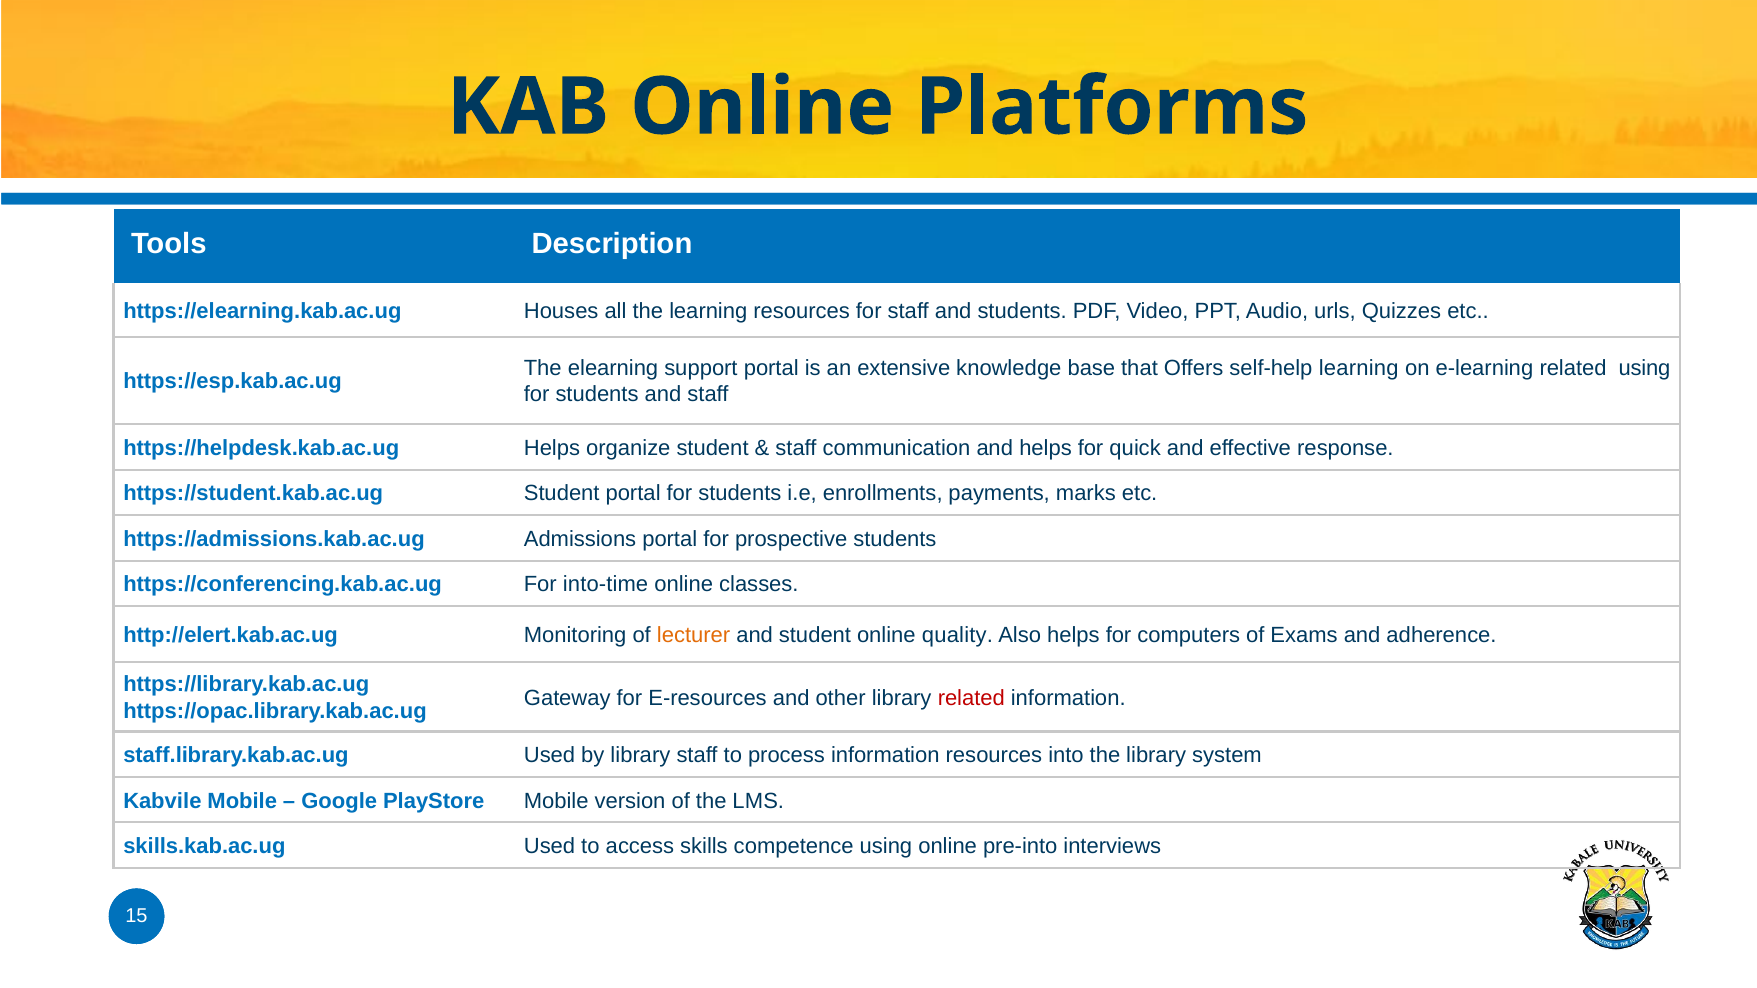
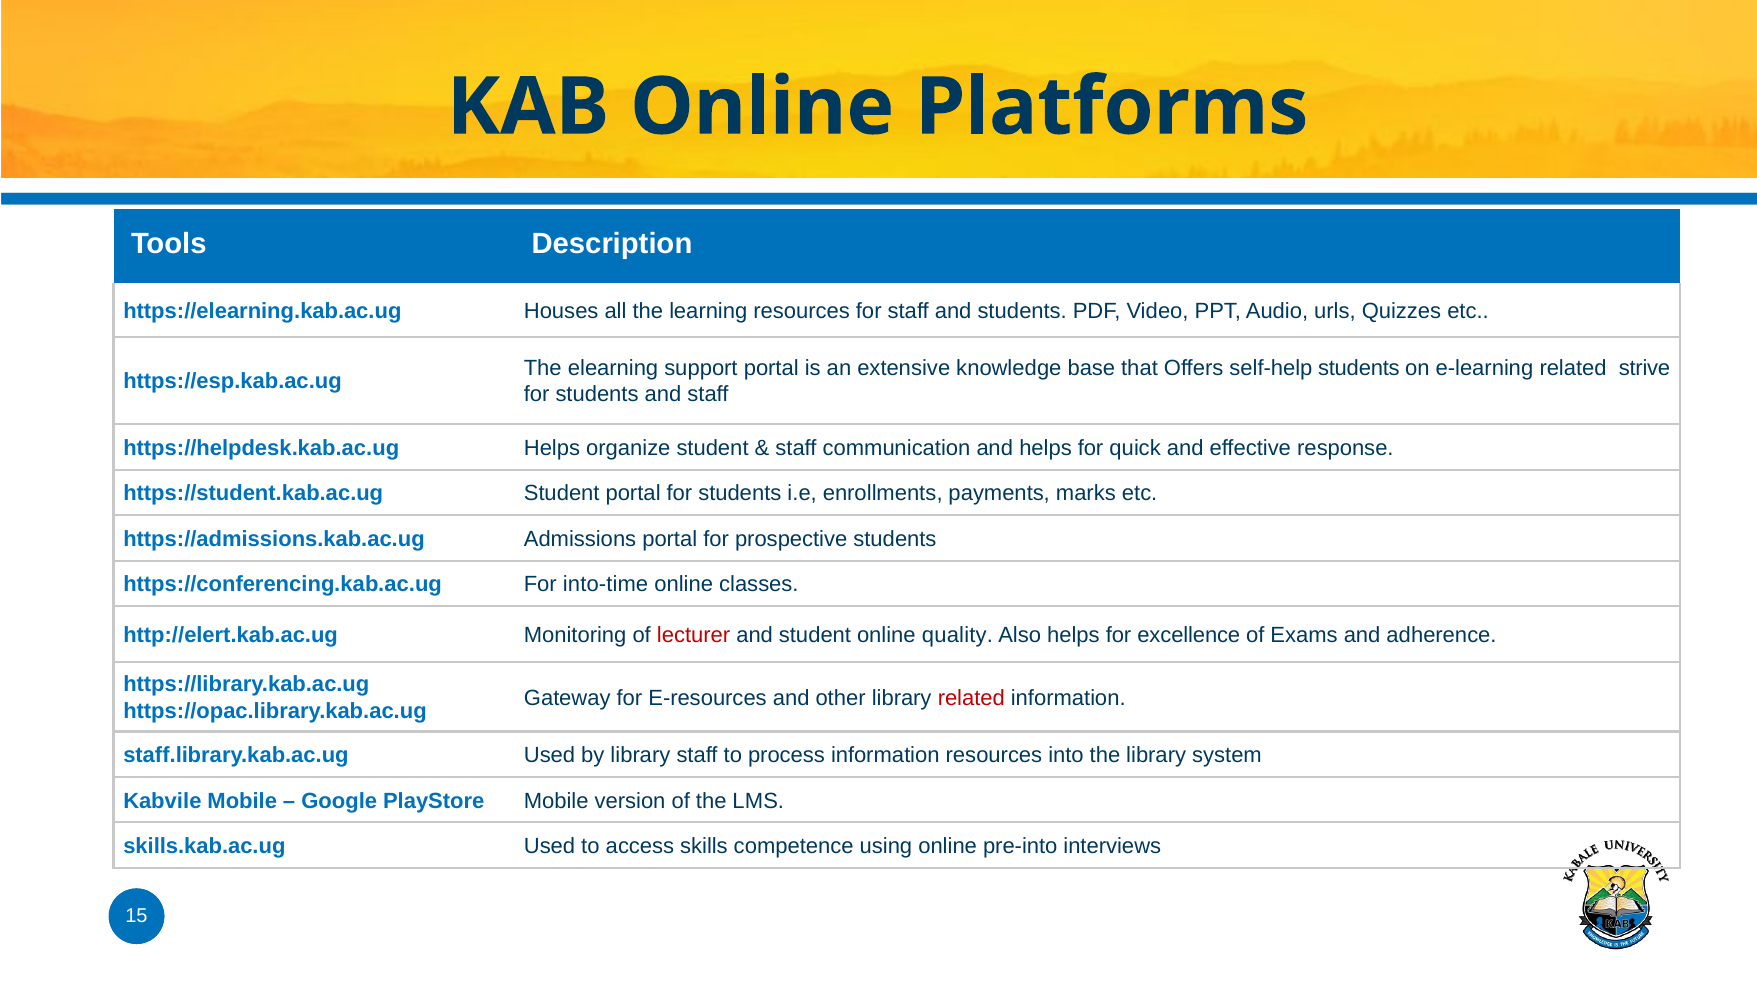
self-help learning: learning -> students
related using: using -> strive
lecturer colour: orange -> red
computers: computers -> excellence
